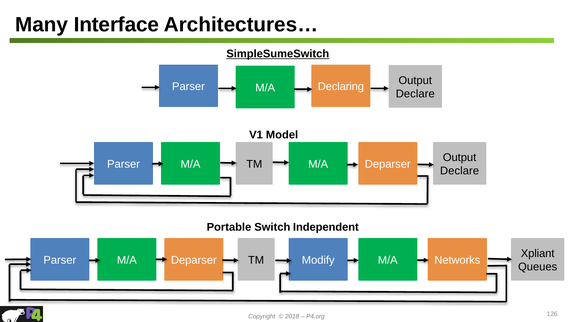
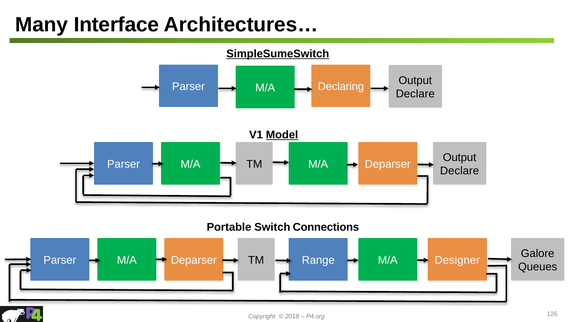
Model underline: none -> present
Independent: Independent -> Connections
Xpliant: Xpliant -> Galore
Modify: Modify -> Range
Networks: Networks -> Designer
